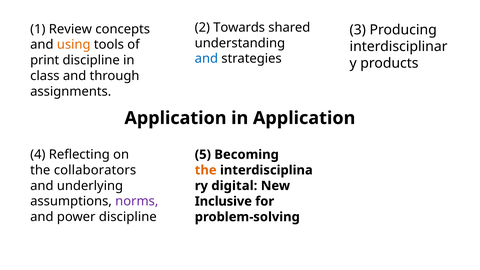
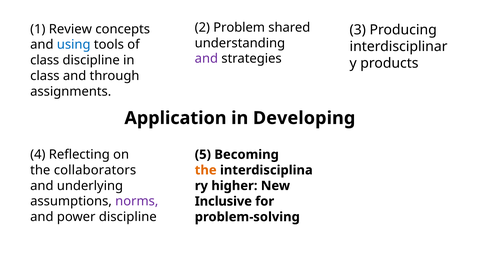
Towards: Towards -> Problem
using colour: orange -> blue
and at (206, 59) colour: blue -> purple
print at (45, 60): print -> class
in Application: Application -> Developing
digital: digital -> higher
